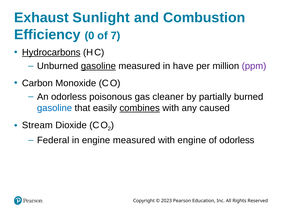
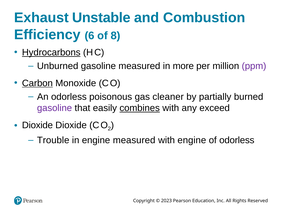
Sunlight: Sunlight -> Unstable
0: 0 -> 6
7: 7 -> 8
gasoline at (98, 66) underline: present -> none
have: have -> more
Carbon underline: none -> present
gasoline at (55, 108) colour: blue -> purple
caused: caused -> exceed
Stream at (37, 125): Stream -> Dioxide
Federal: Federal -> Trouble
